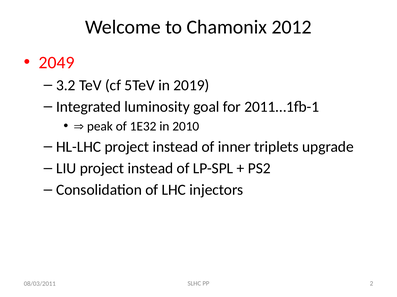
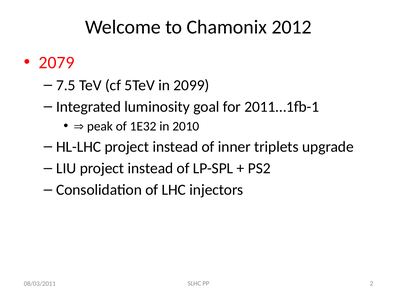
2049: 2049 -> 2079
3.2: 3.2 -> 7.5
2019: 2019 -> 2099
